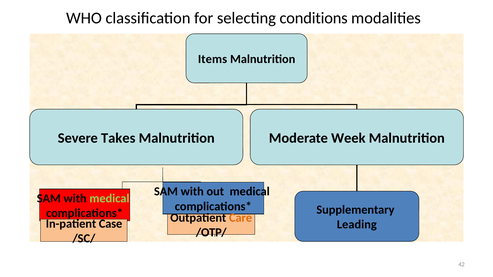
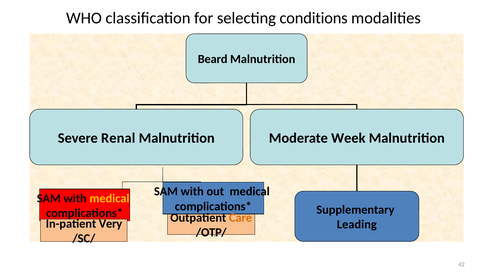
Items: Items -> Beard
Takes: Takes -> Renal
medical at (109, 199) colour: light green -> yellow
Case: Case -> Very
